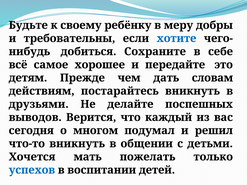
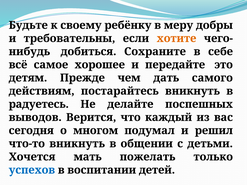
хотите colour: blue -> orange
словам: словам -> самого
друзьями: друзьями -> радуетесь
